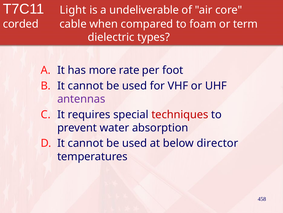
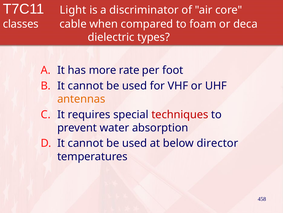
undeliverable: undeliverable -> discriminator
corded: corded -> classes
term: term -> deca
antennas colour: purple -> orange
